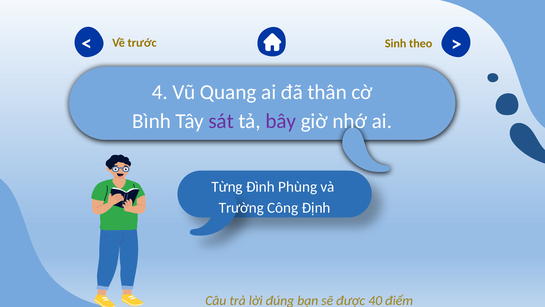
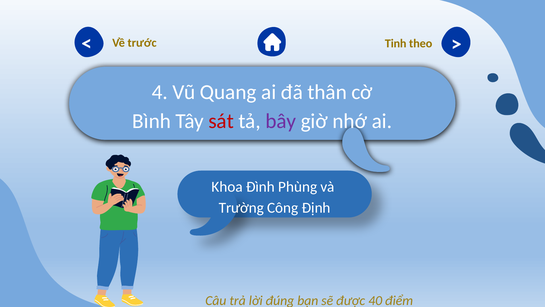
Sinh: Sinh -> Tinh
sát colour: purple -> red
Từng: Từng -> Khoa
